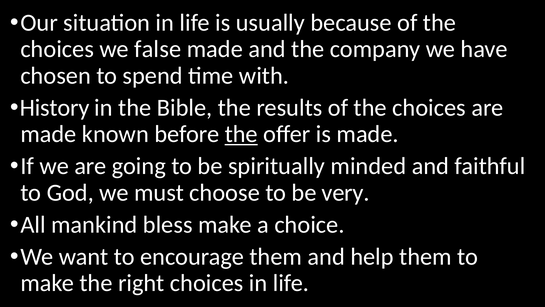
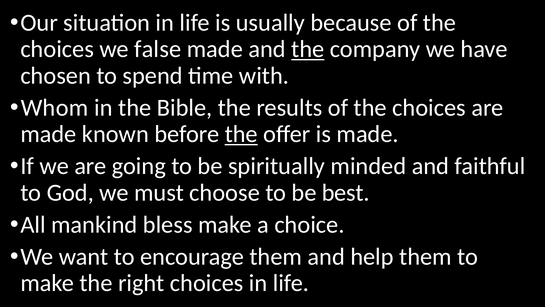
the at (308, 49) underline: none -> present
History: History -> Whom
very: very -> best
